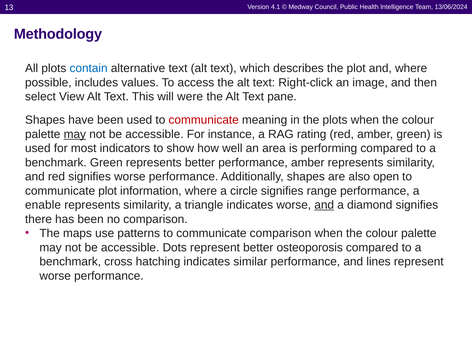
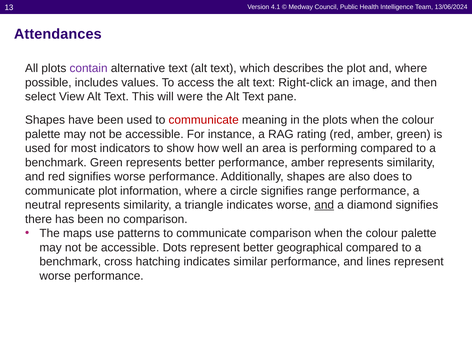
Methodology: Methodology -> Attendances
contain colour: blue -> purple
may at (75, 134) underline: present -> none
open: open -> does
enable: enable -> neutral
osteoporosis: osteoporosis -> geographical
